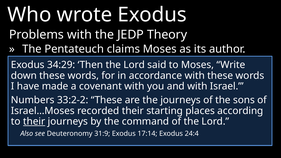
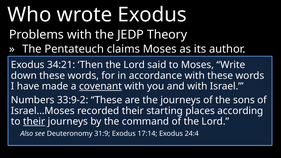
34:29: 34:29 -> 34:21
covenant underline: none -> present
33:2-2: 33:2-2 -> 33:9-2
